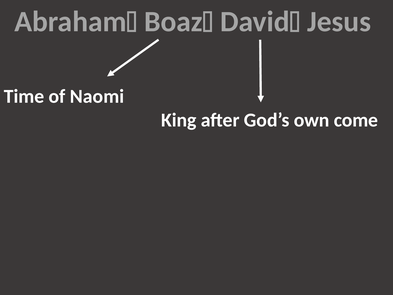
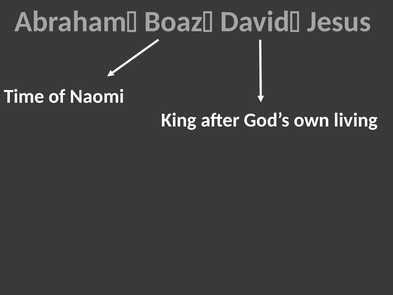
come: come -> living
